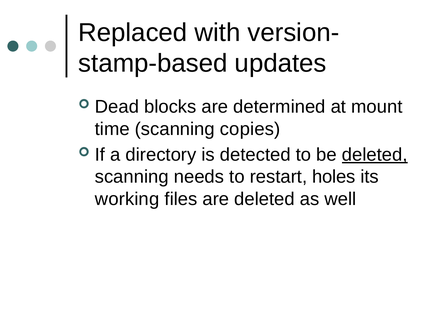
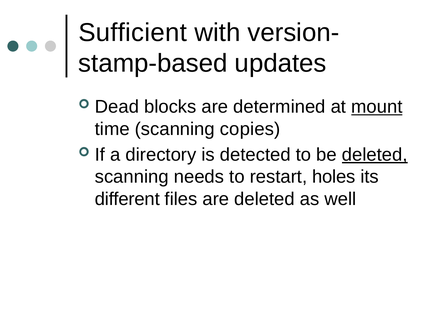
Replaced: Replaced -> Sufficient
mount underline: none -> present
working: working -> different
